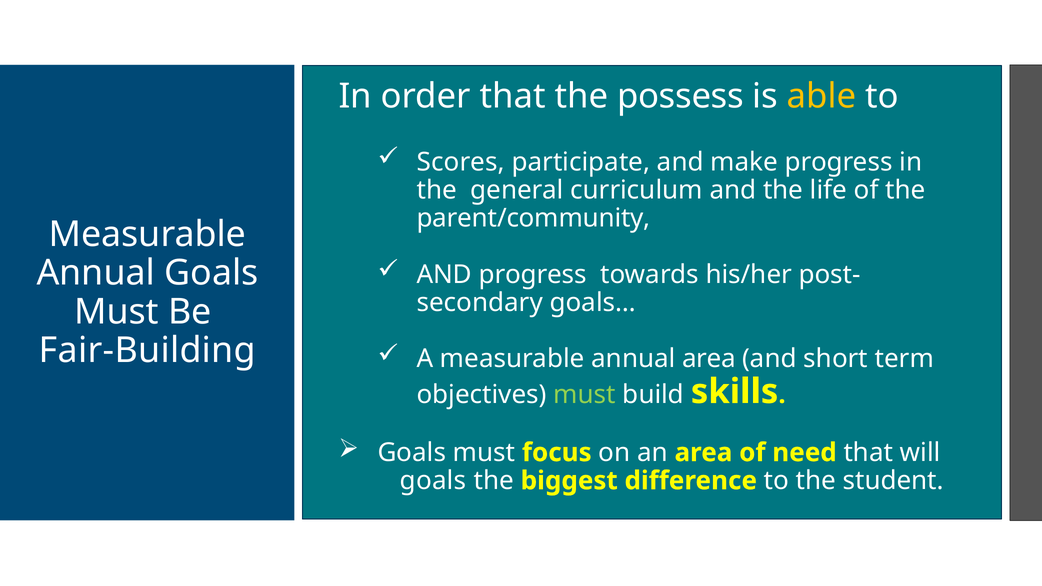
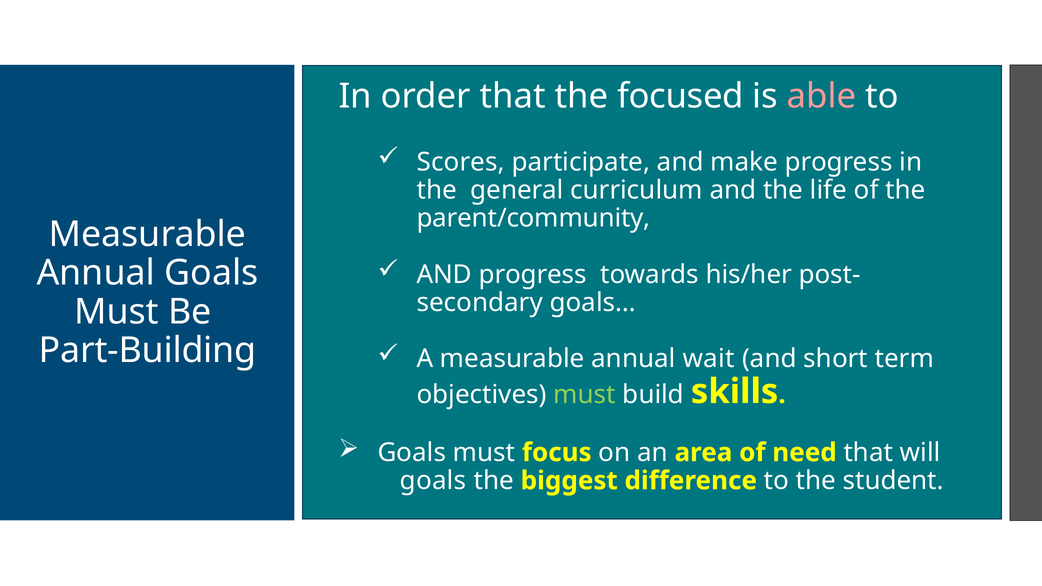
possess: possess -> focused
able colour: yellow -> pink
Fair-Building: Fair-Building -> Part-Building
annual area: area -> wait
